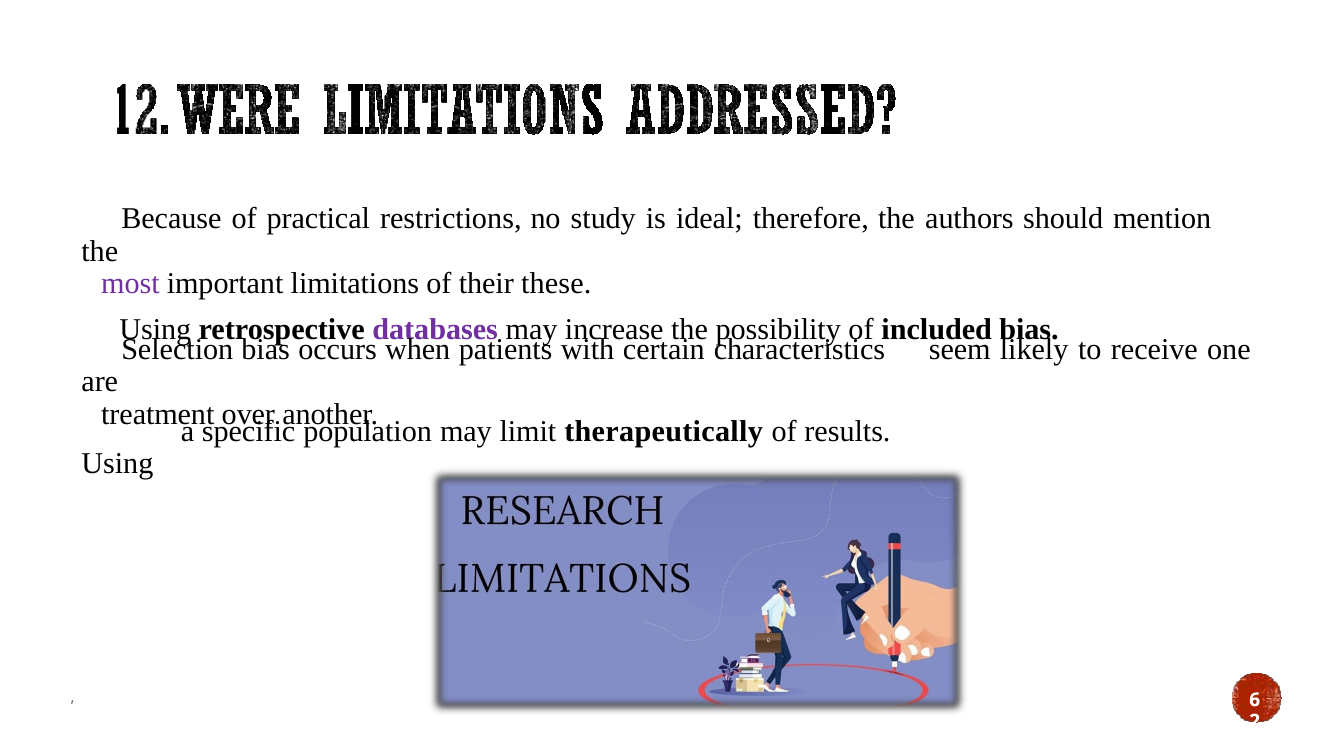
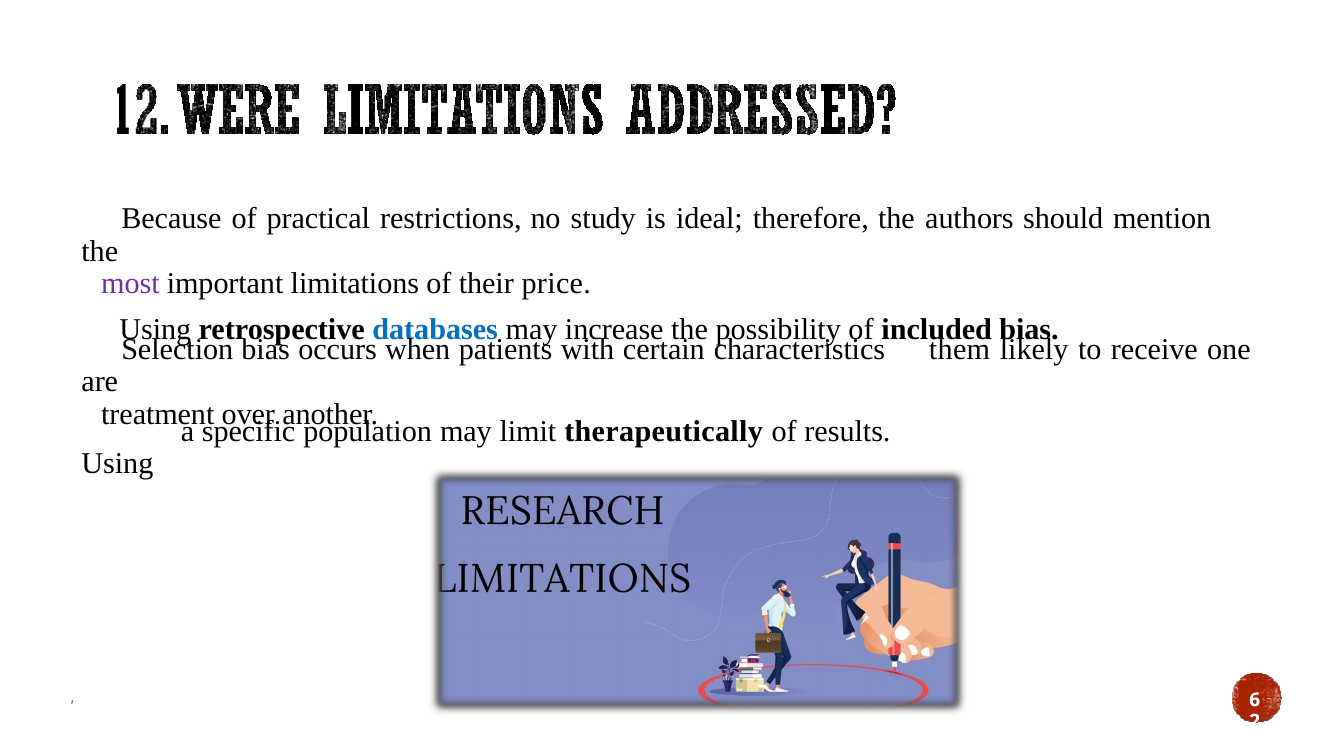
these: these -> price
databases colour: purple -> blue
seem: seem -> them
